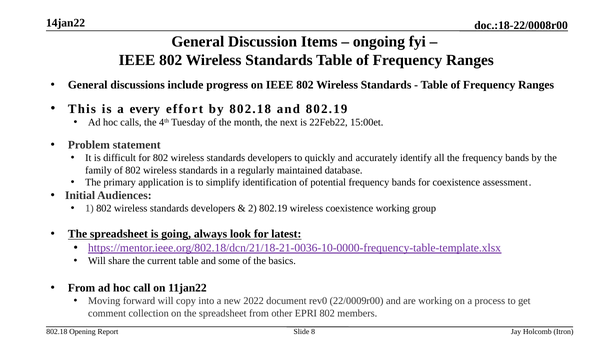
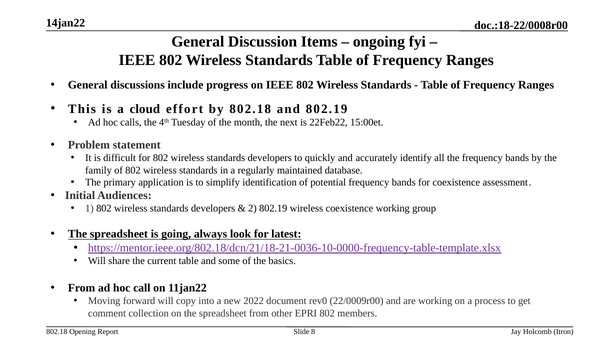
every: every -> cloud
